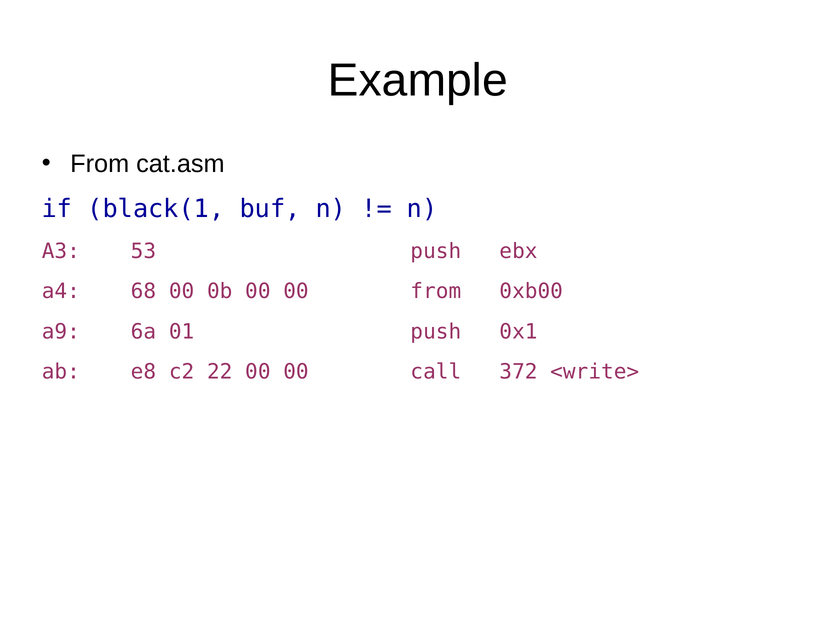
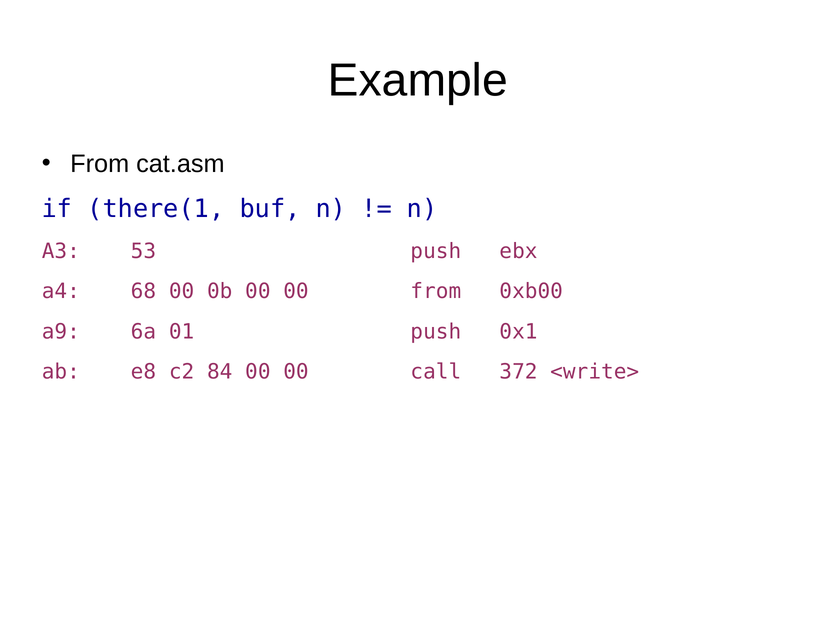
black(1: black(1 -> there(1
22: 22 -> 84
